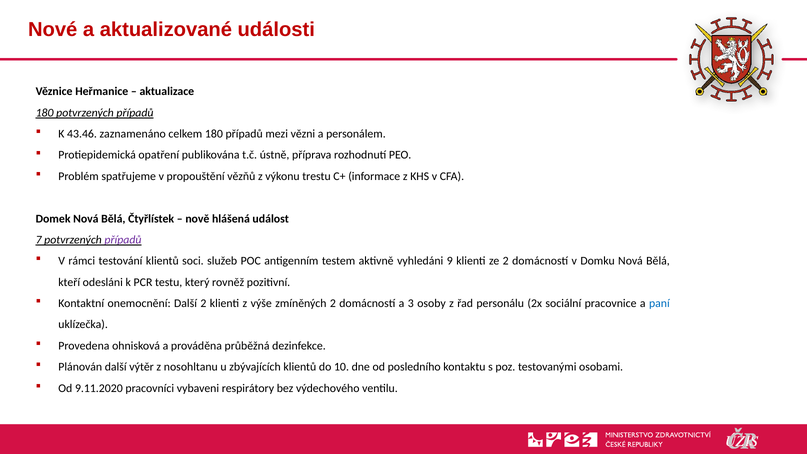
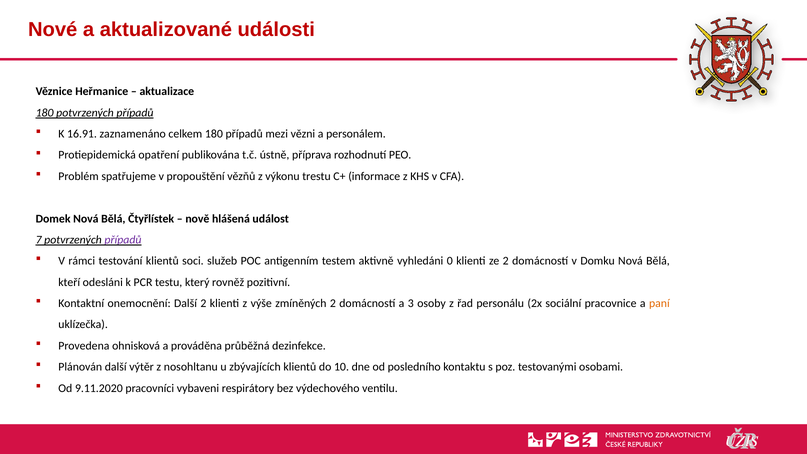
43.46: 43.46 -> 16.91
9: 9 -> 0
paní colour: blue -> orange
